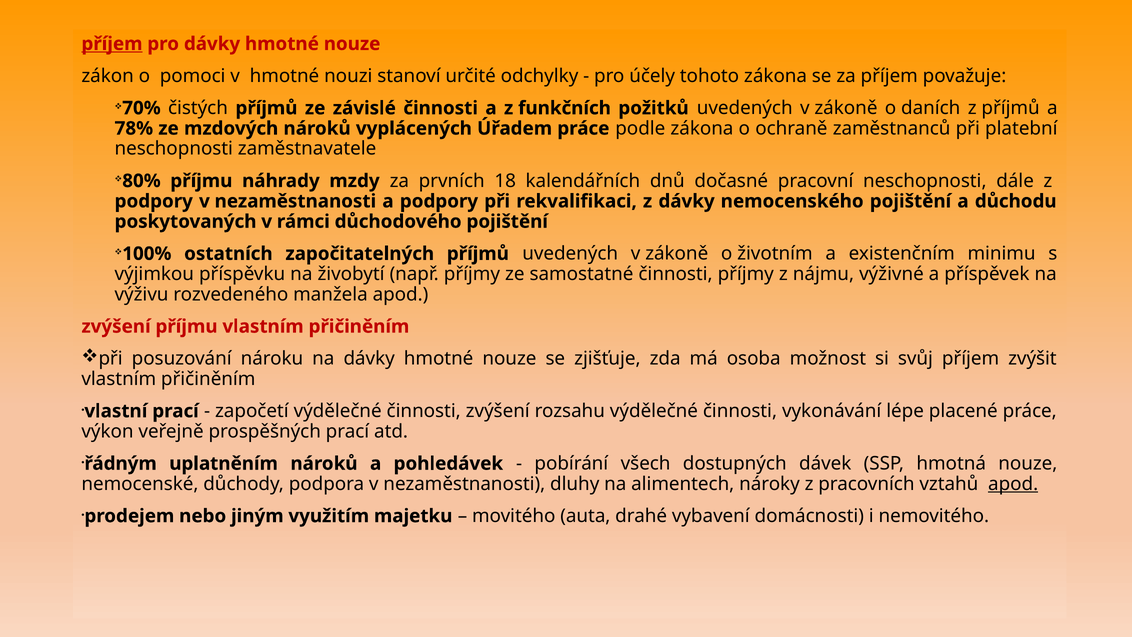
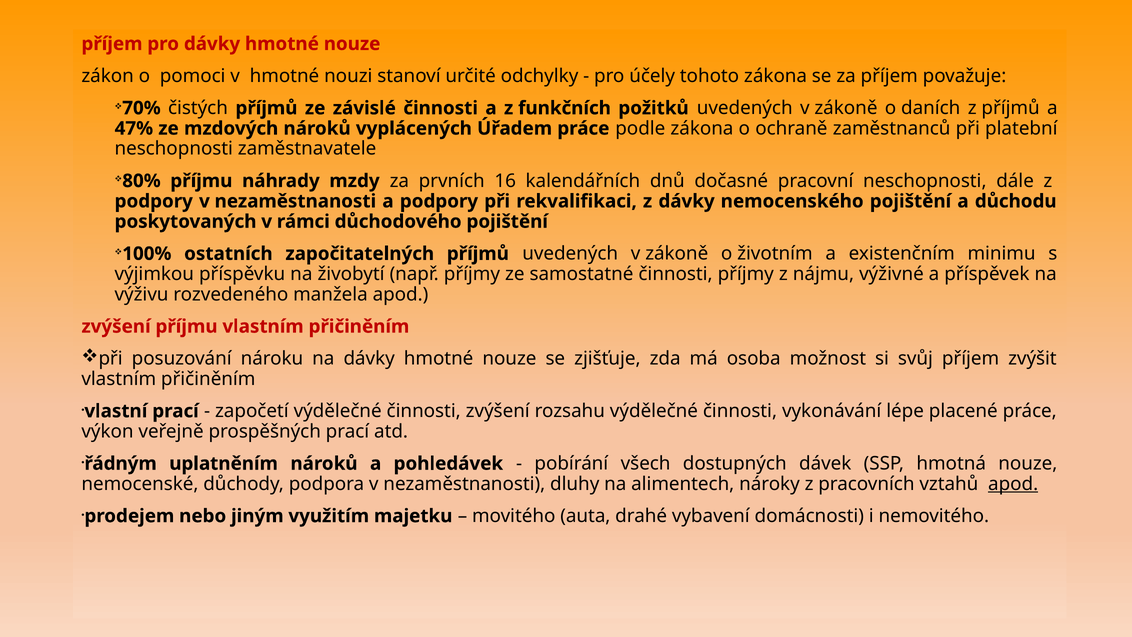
příjem at (112, 44) underline: present -> none
78%: 78% -> 47%
18: 18 -> 16
